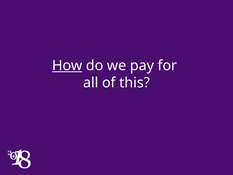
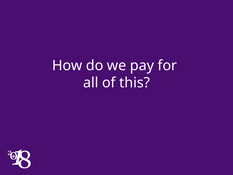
How underline: present -> none
